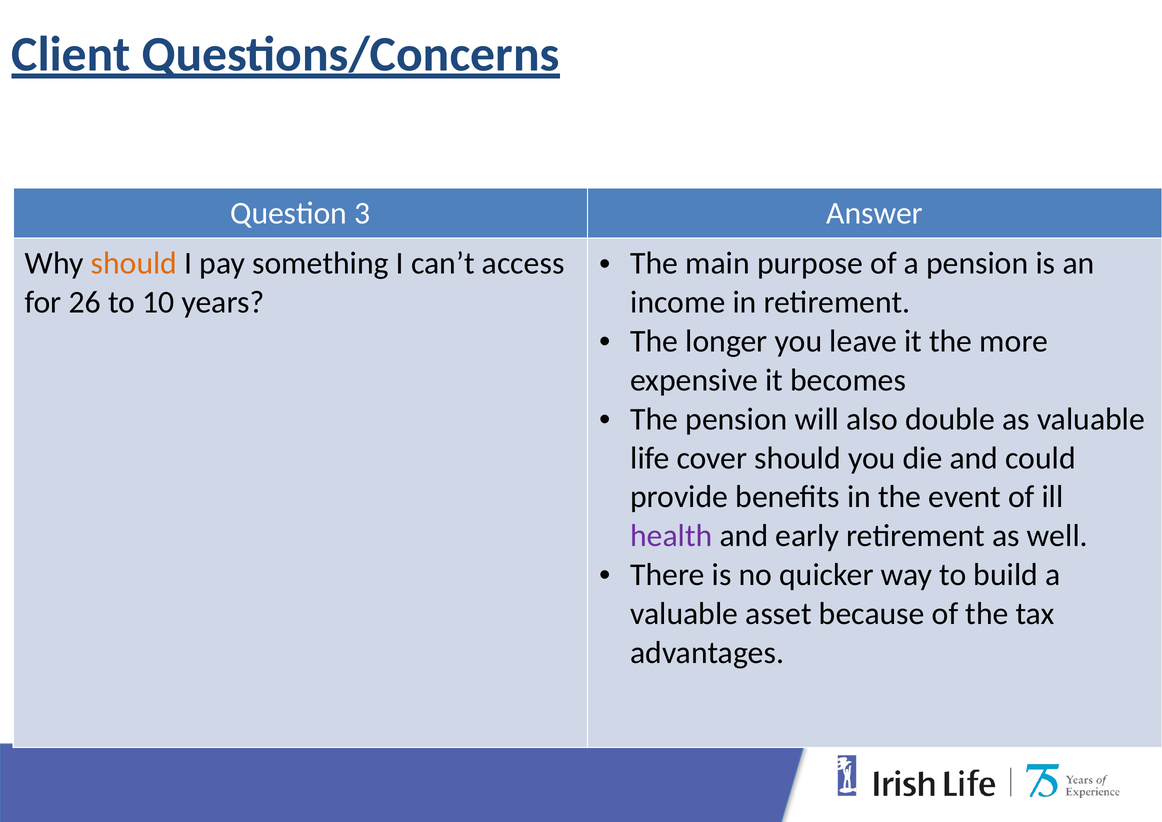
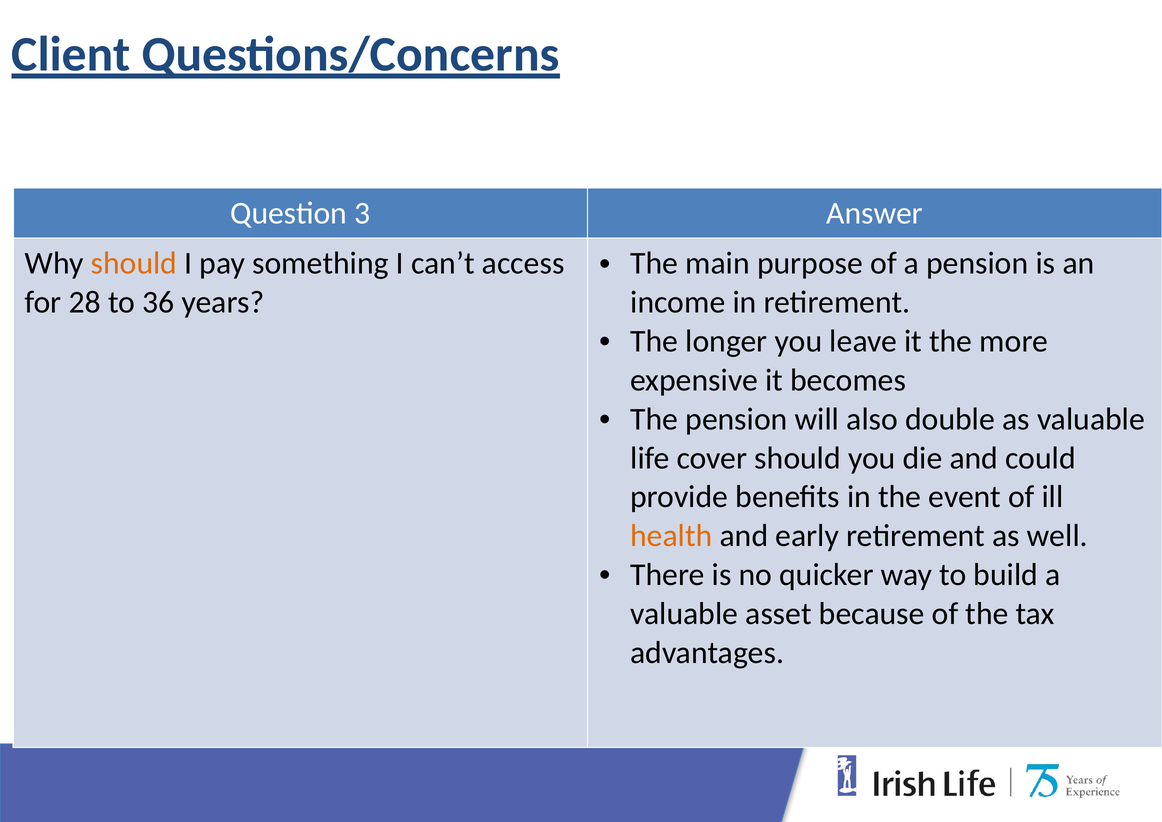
26: 26 -> 28
10: 10 -> 36
health colour: purple -> orange
